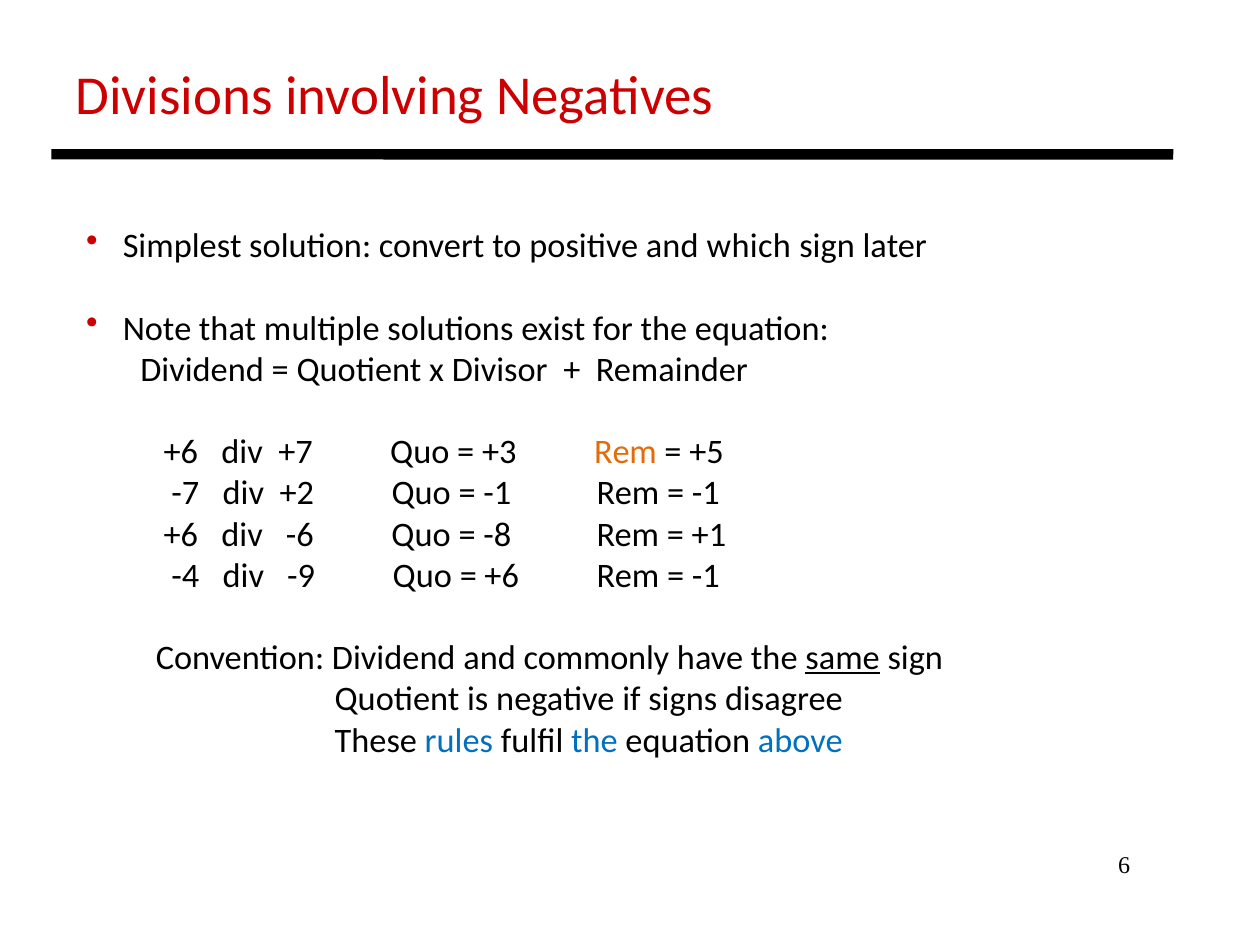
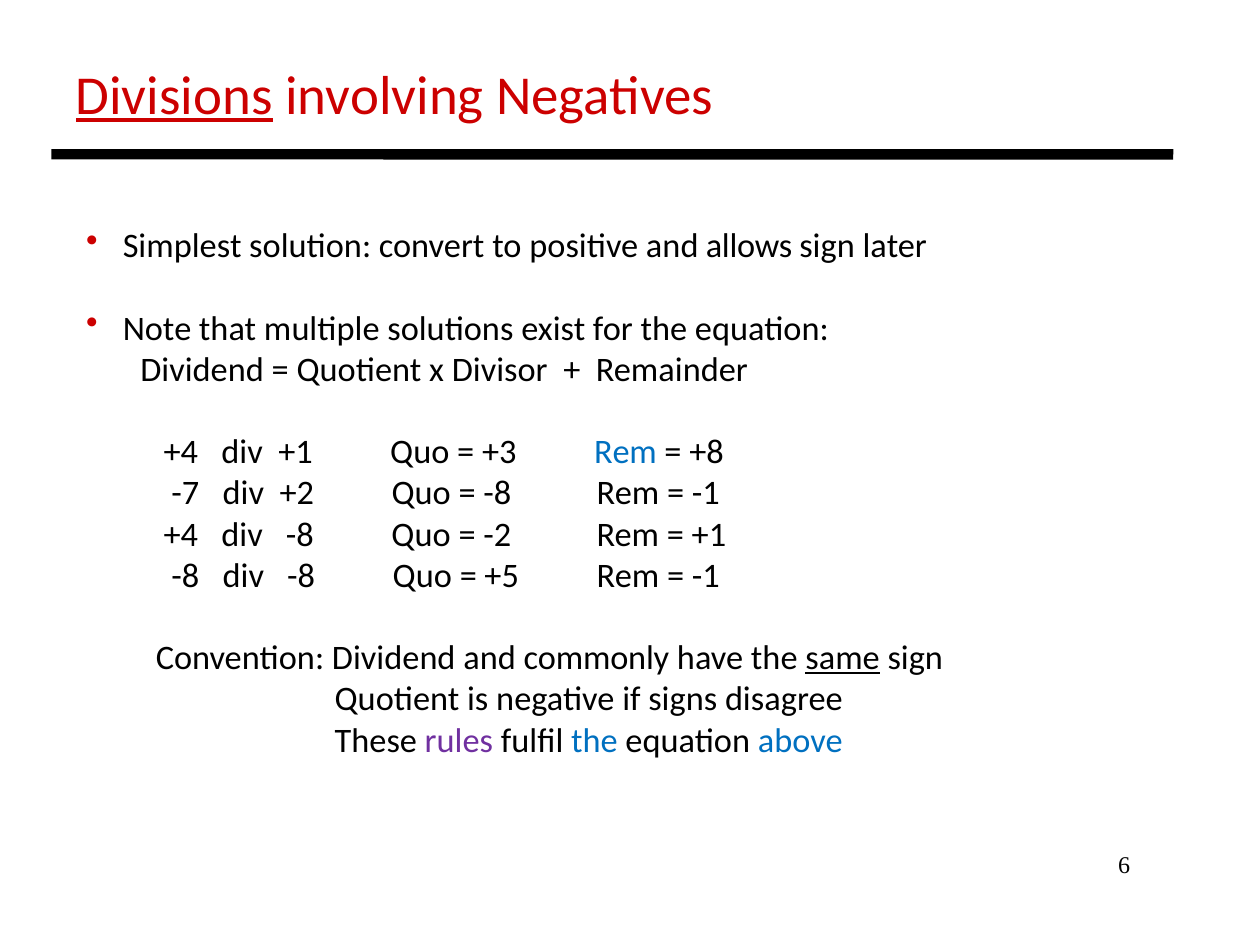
Divisions underline: none -> present
which: which -> allows
+6 at (181, 453): +6 -> +4
div +7: +7 -> +1
Rem at (625, 453) colour: orange -> blue
+5: +5 -> +8
-1 at (497, 494): -1 -> -8
+6 at (181, 535): +6 -> +4
-6 at (300, 535): -6 -> -8
-8: -8 -> -2
-4 at (185, 576): -4 -> -8
-9 at (301, 576): -9 -> -8
+6 at (502, 576): +6 -> +5
rules colour: blue -> purple
